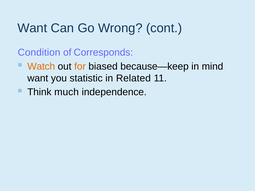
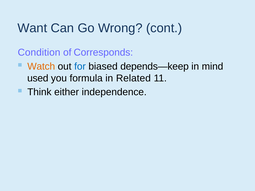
for colour: orange -> blue
because—keep: because—keep -> depends—keep
want at (38, 78): want -> used
statistic: statistic -> formula
much: much -> either
